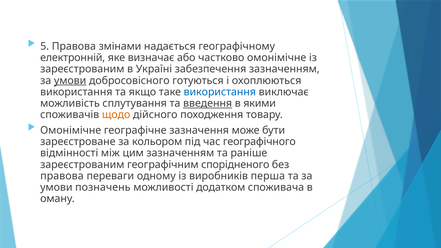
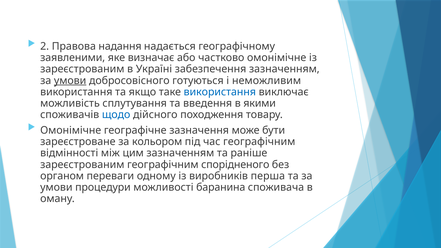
5: 5 -> 2
змінами: змінами -> надання
електронній: електронній -> заявленими
охоплюються: охоплюються -> неможливим
введення underline: present -> none
щодо colour: orange -> blue
час географічного: географічного -> географічним
правова at (62, 176): правова -> органом
позначень: позначень -> процедури
додатком: додатком -> баранина
